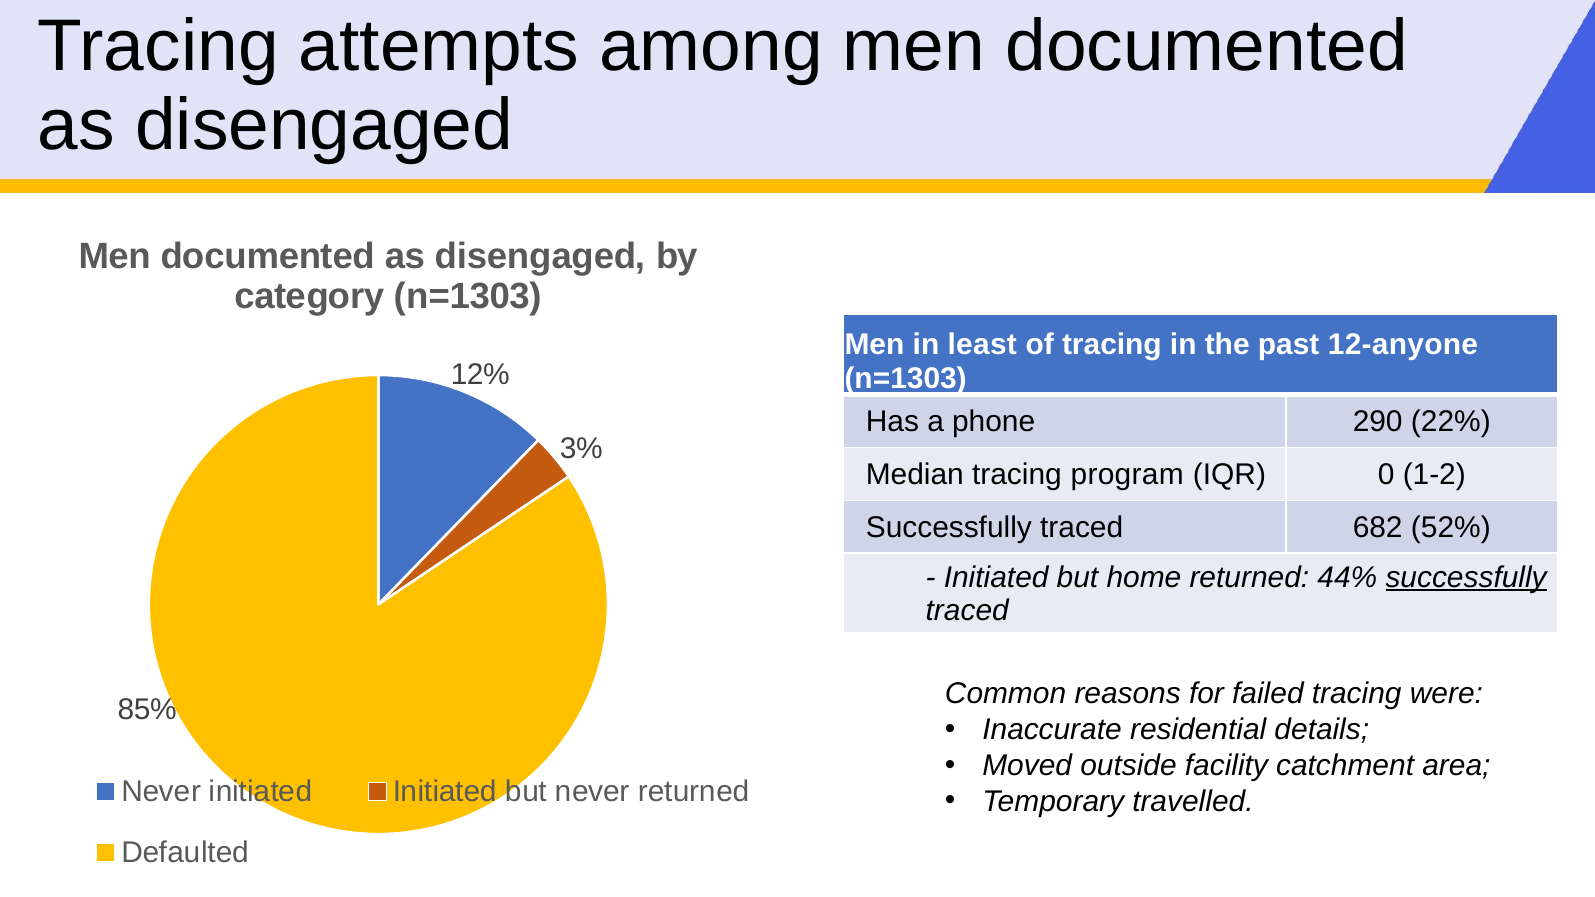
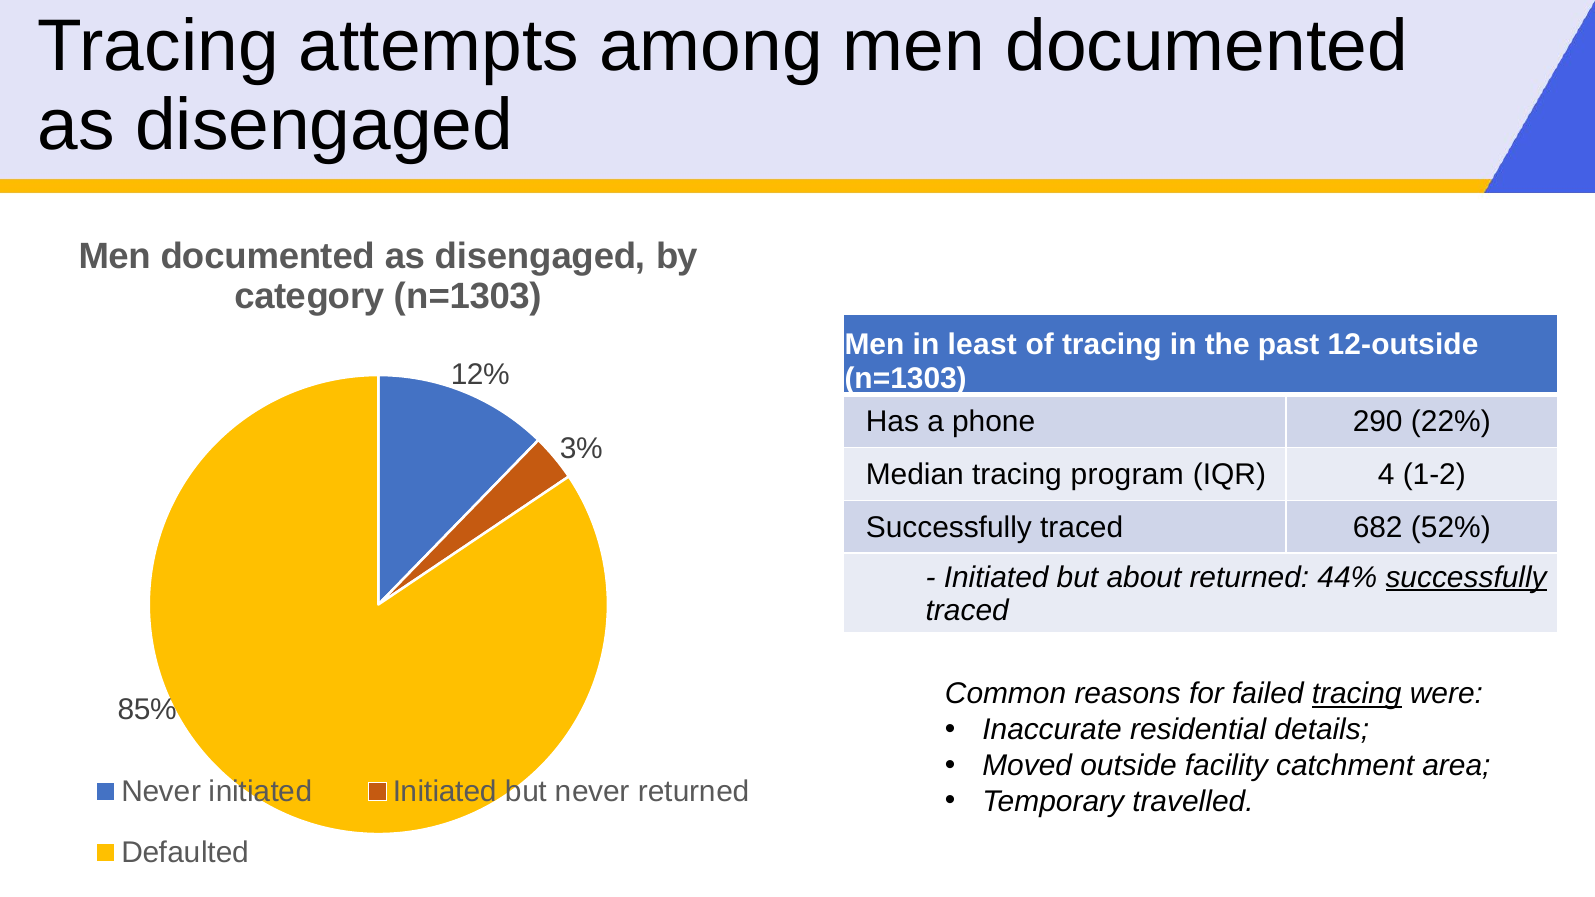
12-anyone: 12-anyone -> 12-outside
0: 0 -> 4
home: home -> about
tracing at (1357, 694) underline: none -> present
